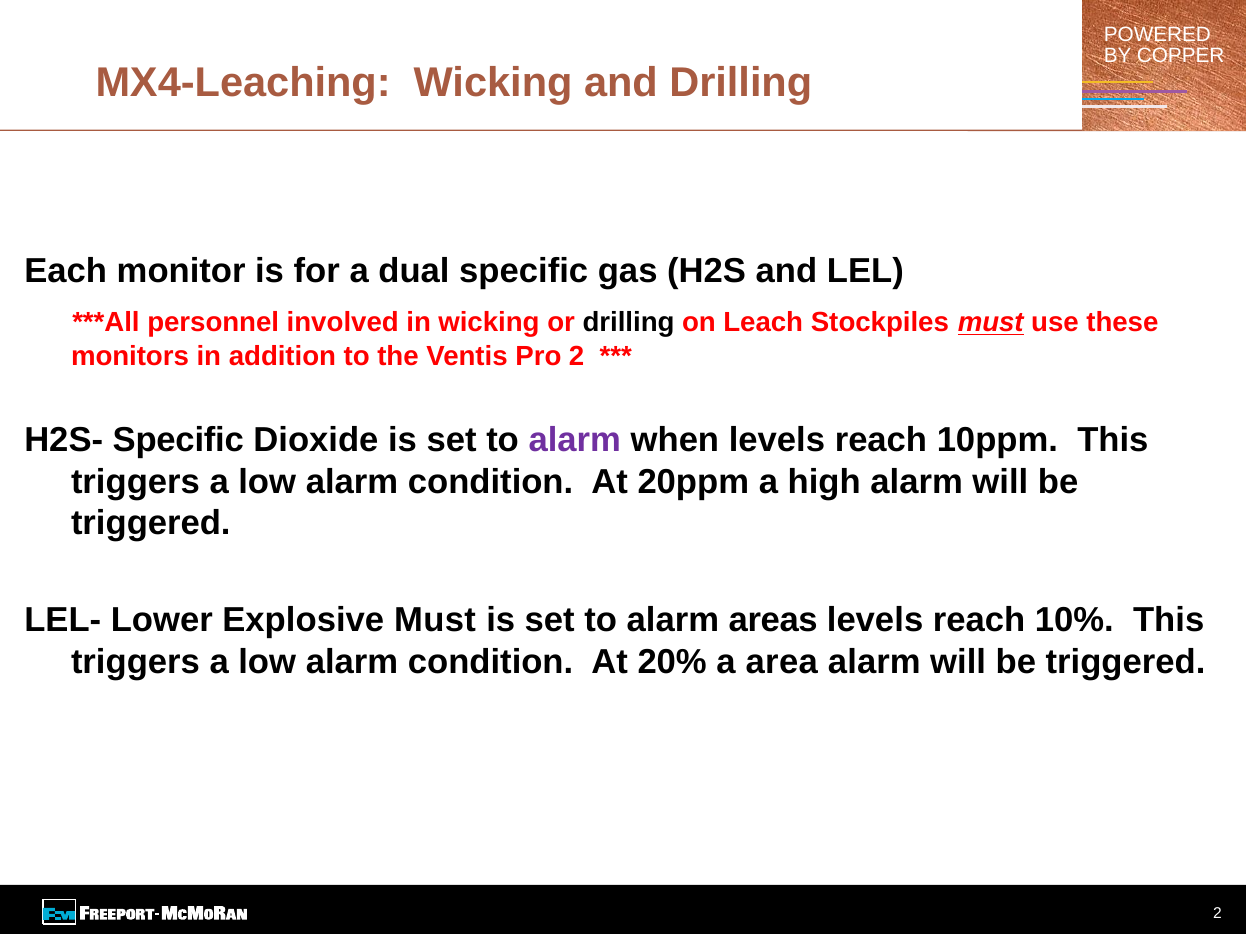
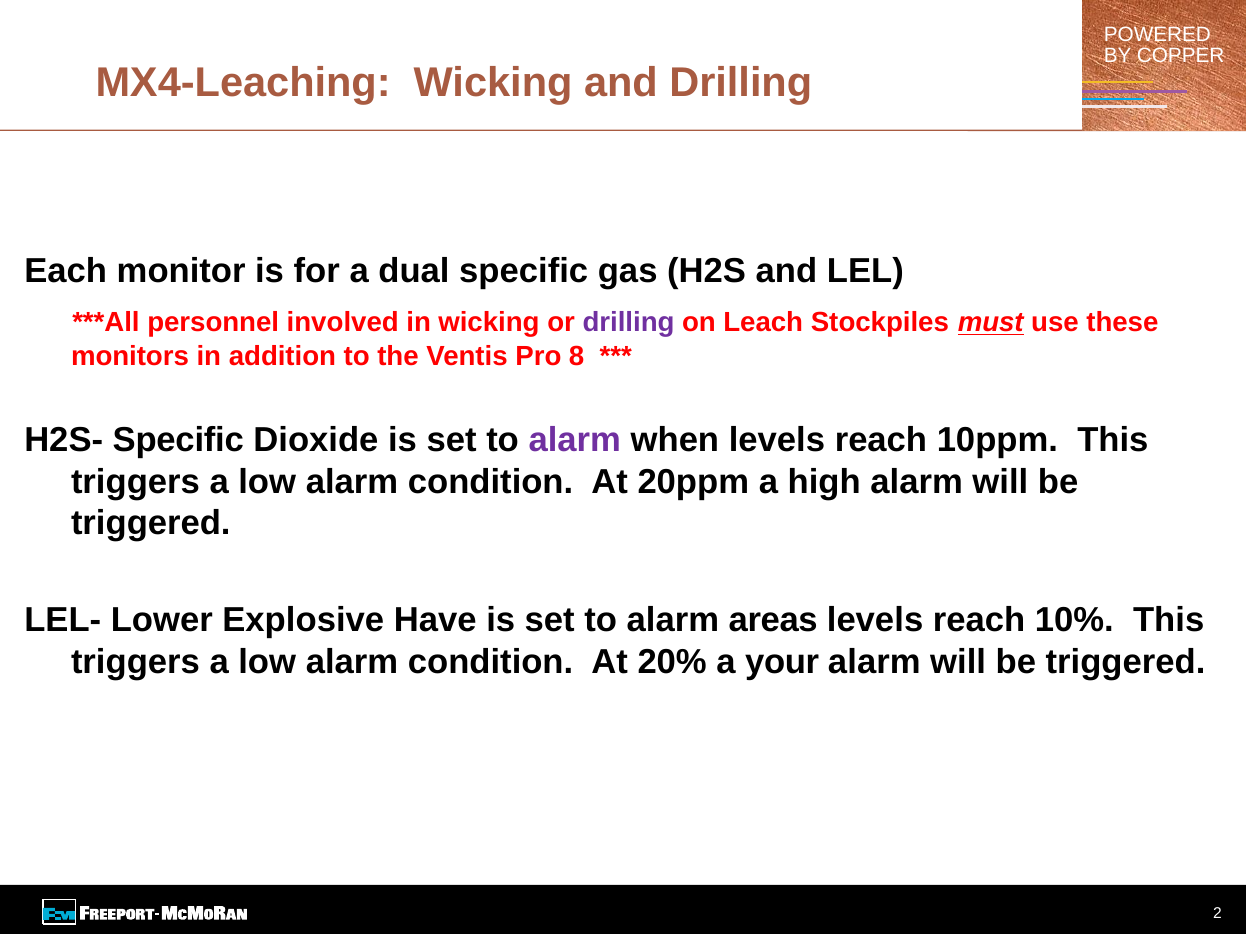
drilling at (629, 322) colour: black -> purple
Pro 2: 2 -> 8
Explosive Must: Must -> Have
area: area -> your
